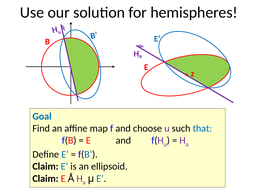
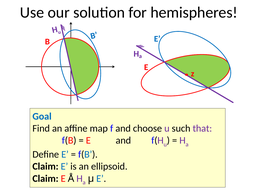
that colour: blue -> purple
